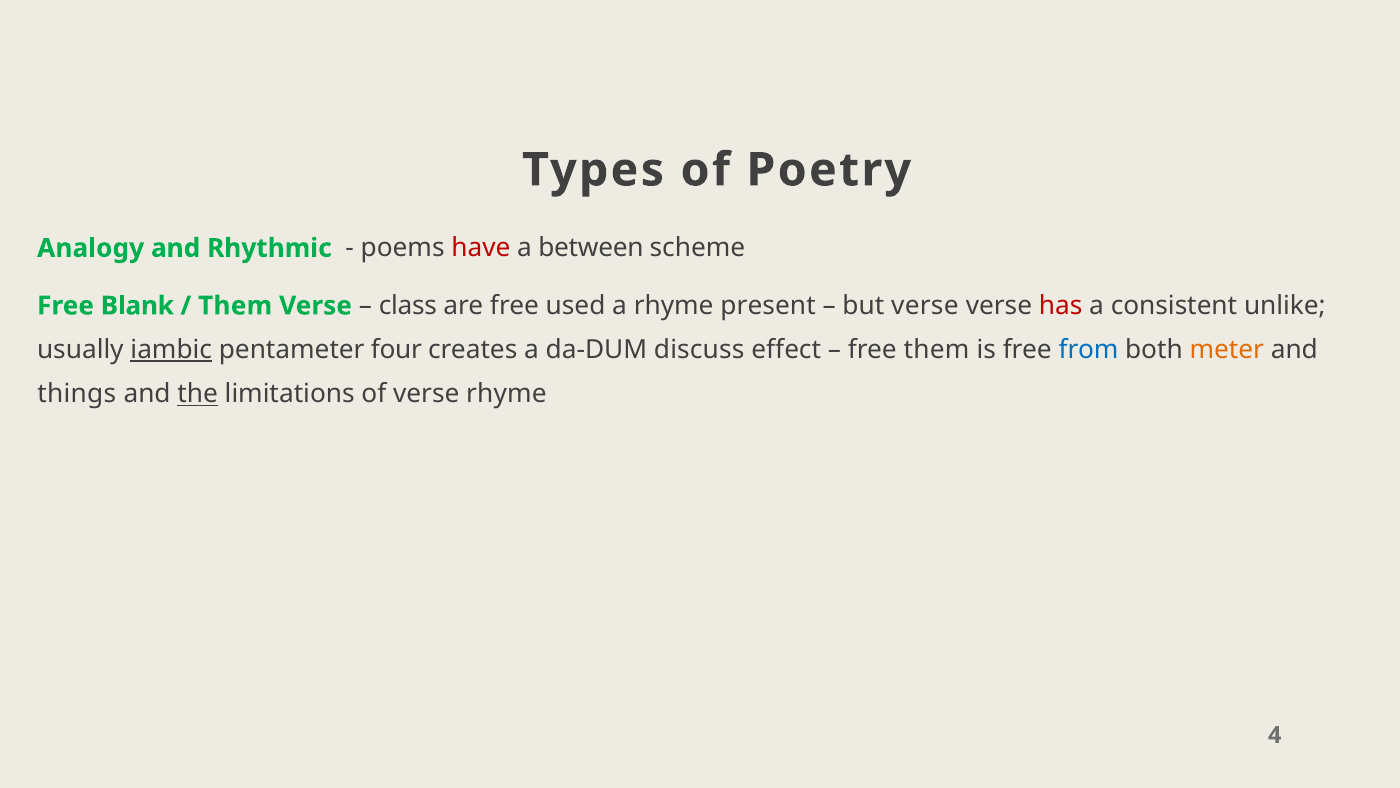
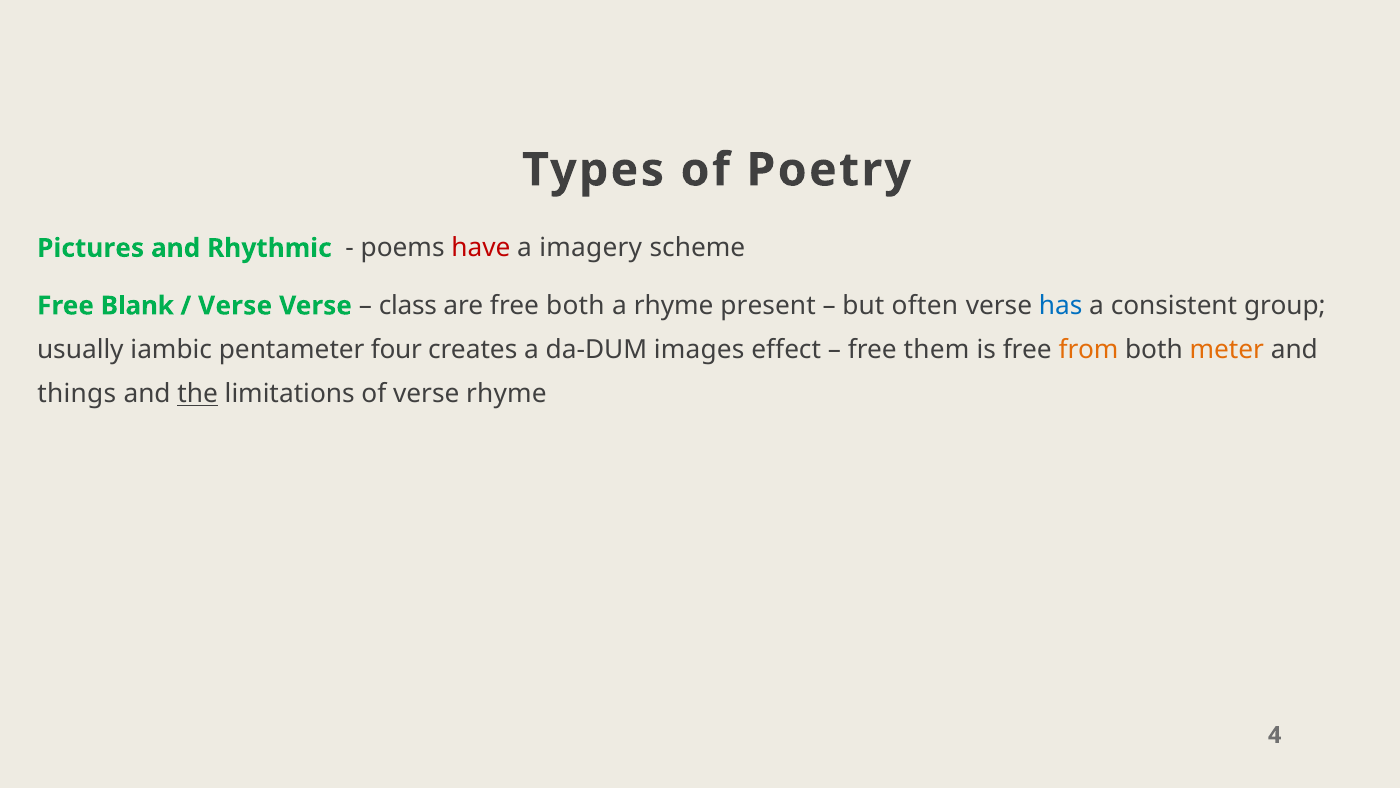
Analogy: Analogy -> Pictures
between: between -> imagery
Them at (235, 306): Them -> Verse
free used: used -> both
but verse: verse -> often
has colour: red -> blue
unlike: unlike -> group
iambic underline: present -> none
discuss: discuss -> images
from colour: blue -> orange
